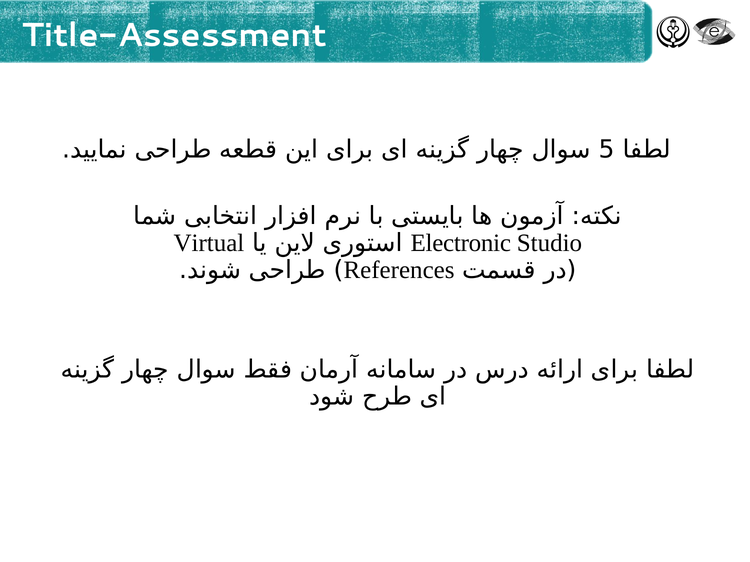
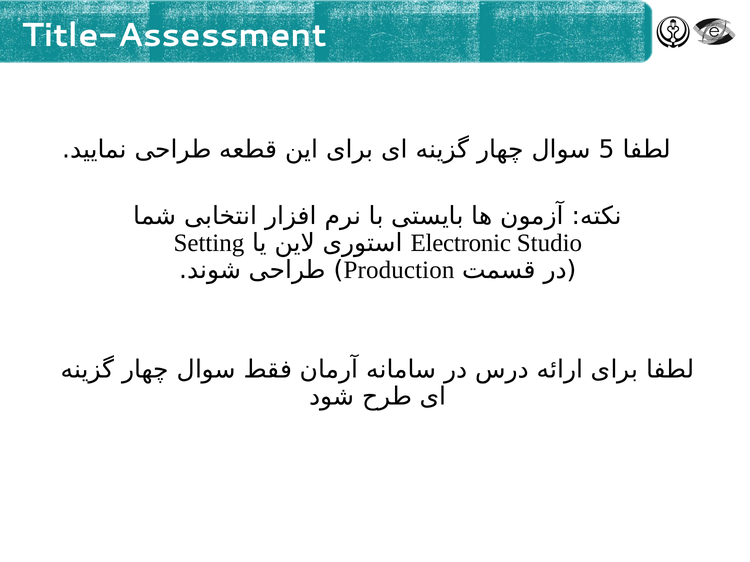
Virtual: Virtual -> Setting
References: References -> Production
